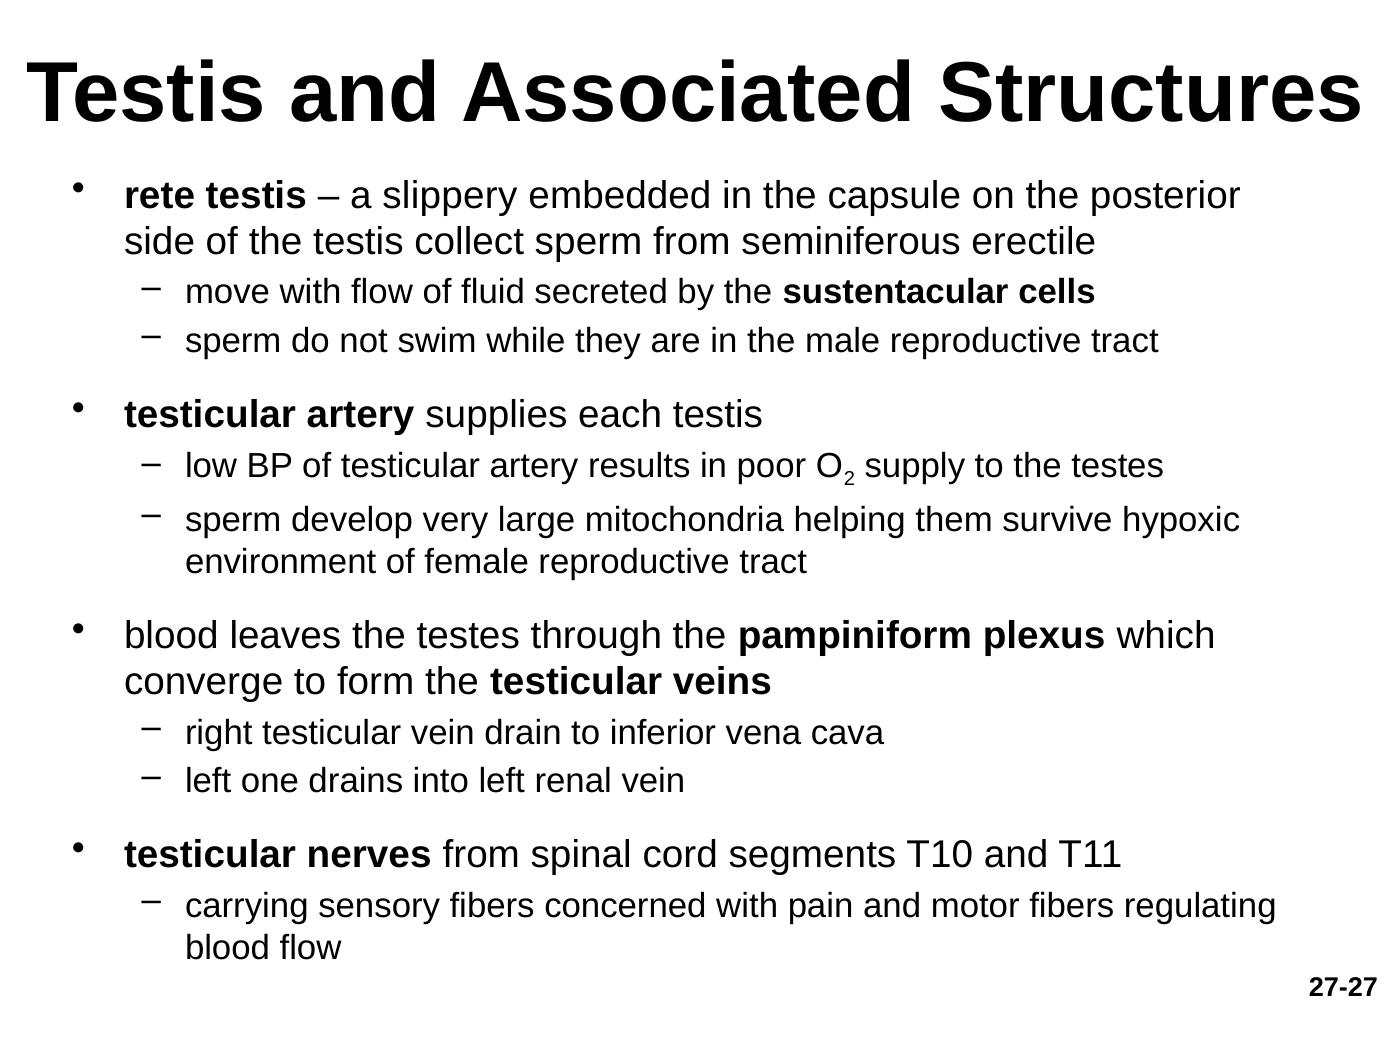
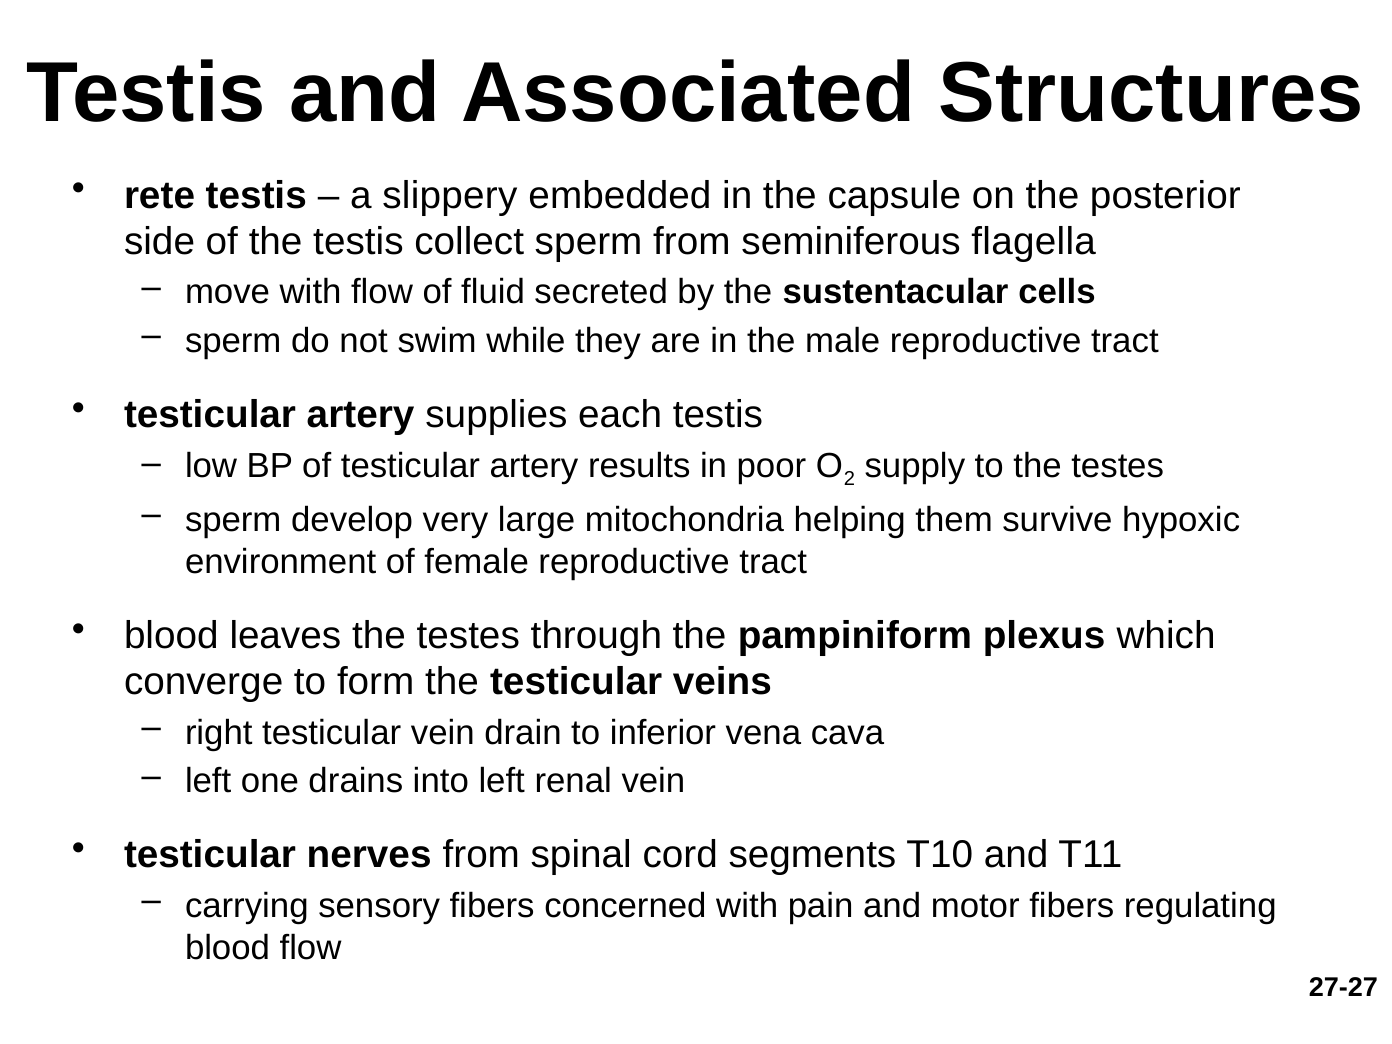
erectile: erectile -> flagella
